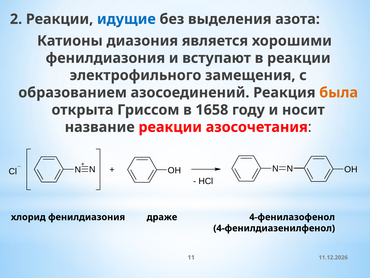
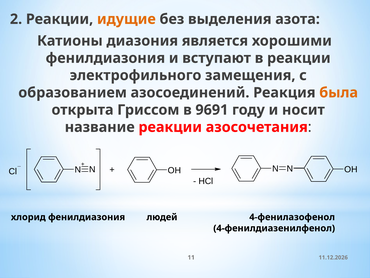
идущие colour: blue -> orange
1658: 1658 -> 9691
драже: драже -> людей
